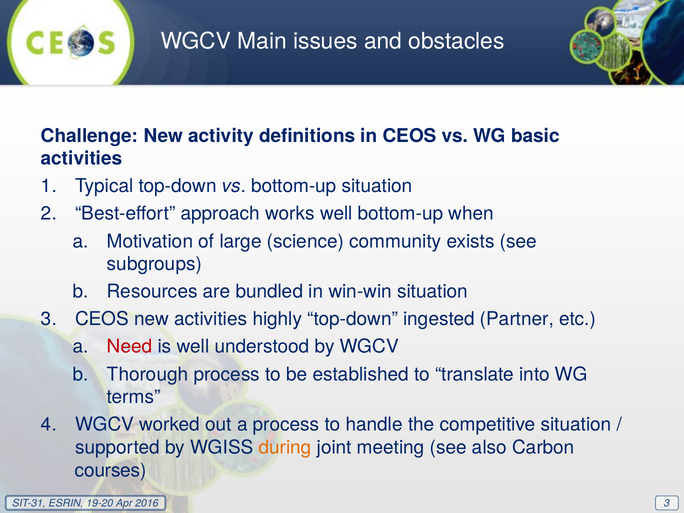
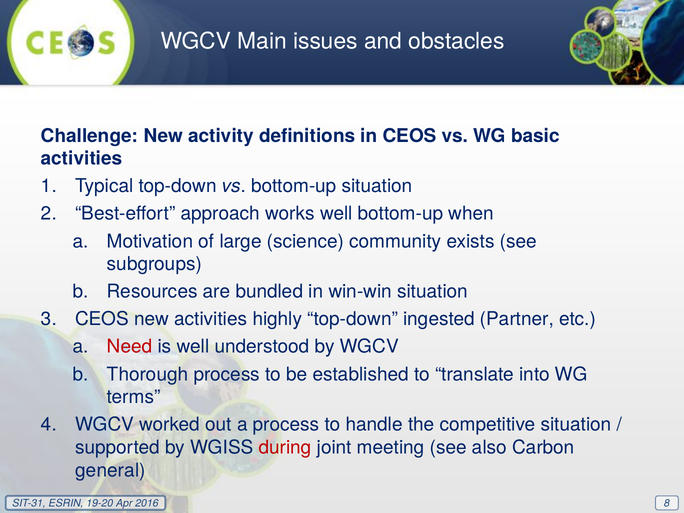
during colour: orange -> red
courses: courses -> general
3 at (667, 504): 3 -> 8
